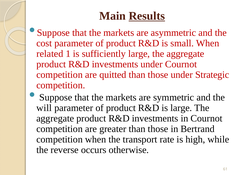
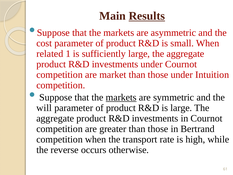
quitted: quitted -> market
Strategic: Strategic -> Intuition
markets at (121, 97) underline: none -> present
